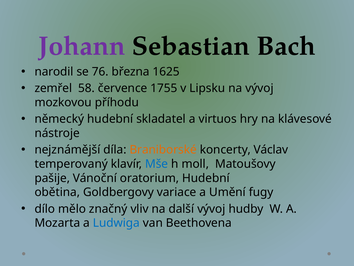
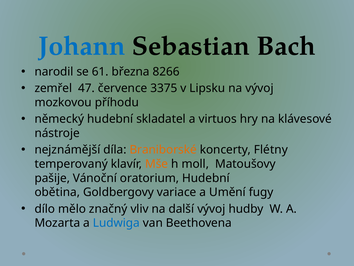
Johann colour: purple -> blue
76: 76 -> 61
1625: 1625 -> 8266
58: 58 -> 47
1755: 1755 -> 3375
Václav: Václav -> Flétny
Mše colour: blue -> orange
